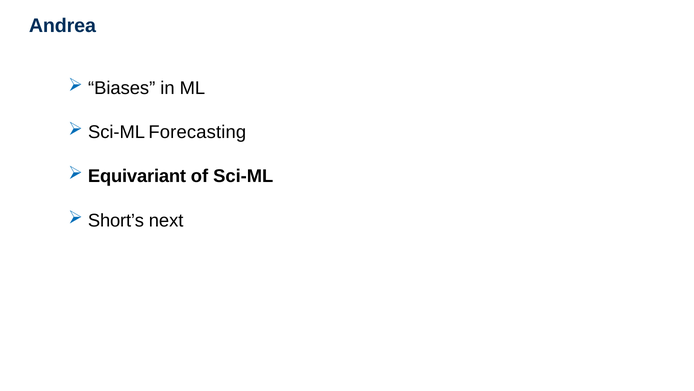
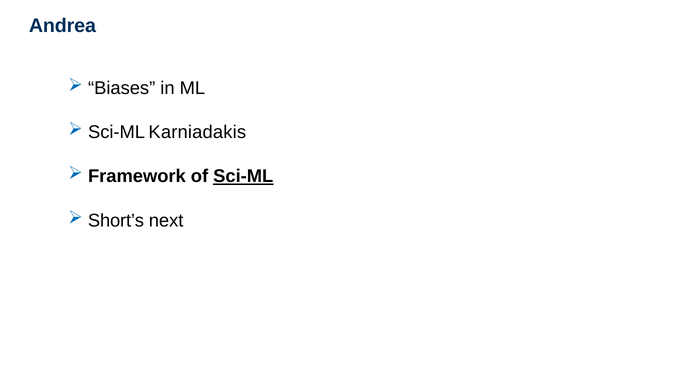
Forecasting: Forecasting -> Karniadakis
Equivariant: Equivariant -> Framework
Sci-ML at (243, 176) underline: none -> present
